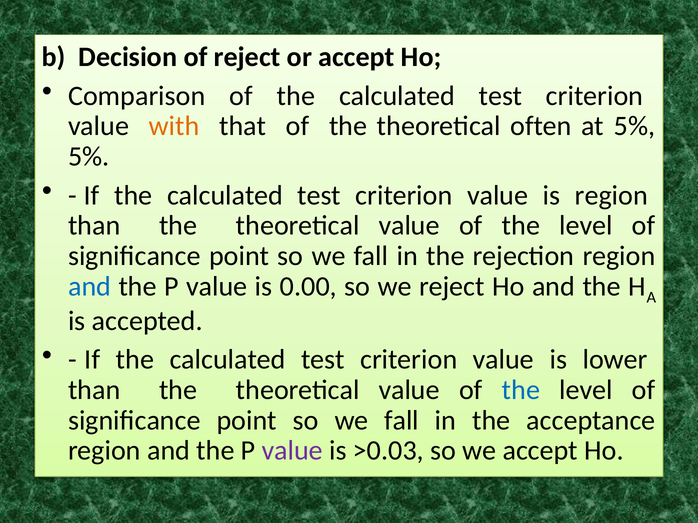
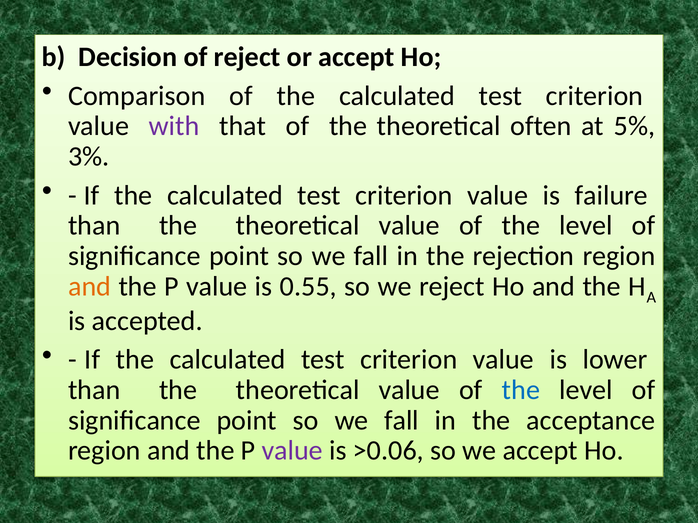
with colour: orange -> purple
5% at (89, 157): 5% -> 3%
is region: region -> failure
and at (90, 287) colour: blue -> orange
0.00: 0.00 -> 0.55
>0.03: >0.03 -> >0.06
